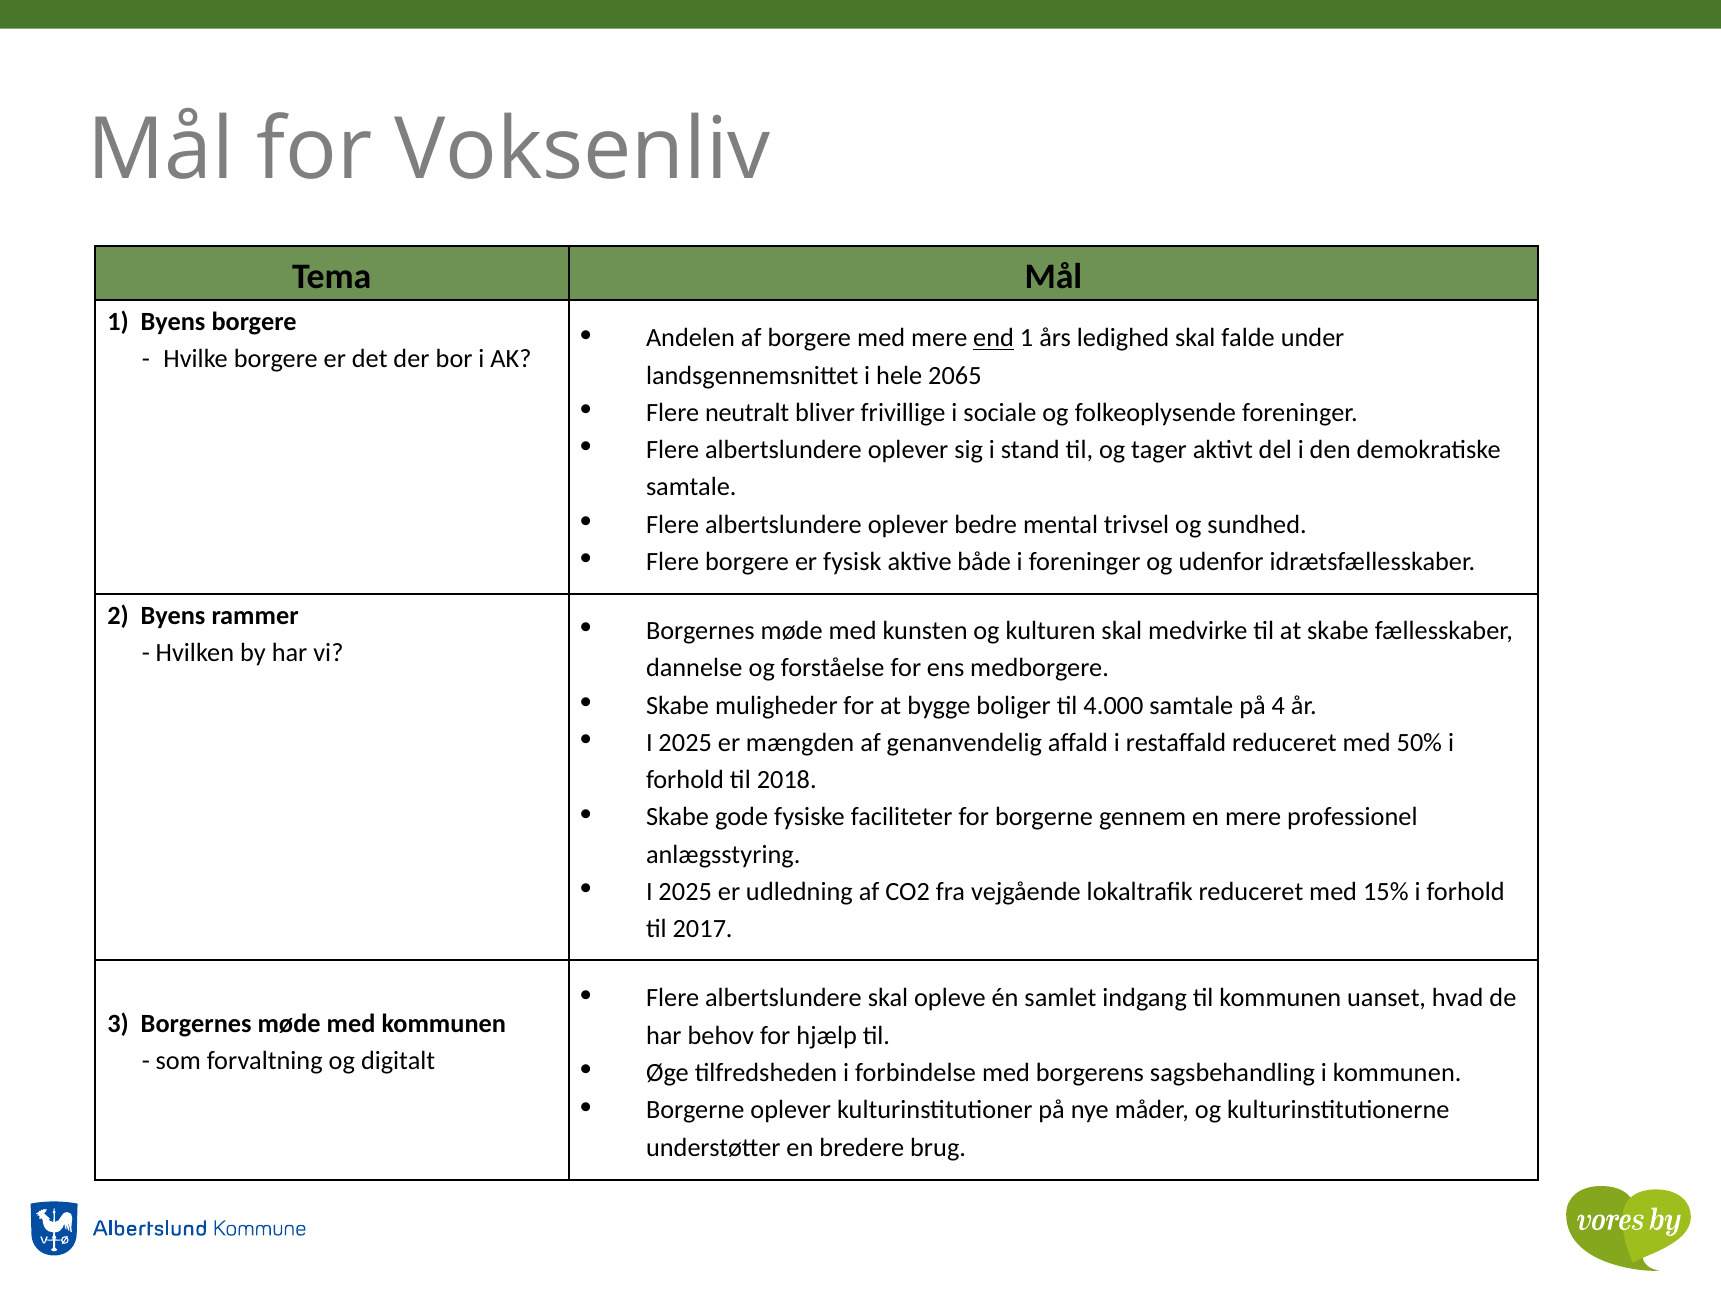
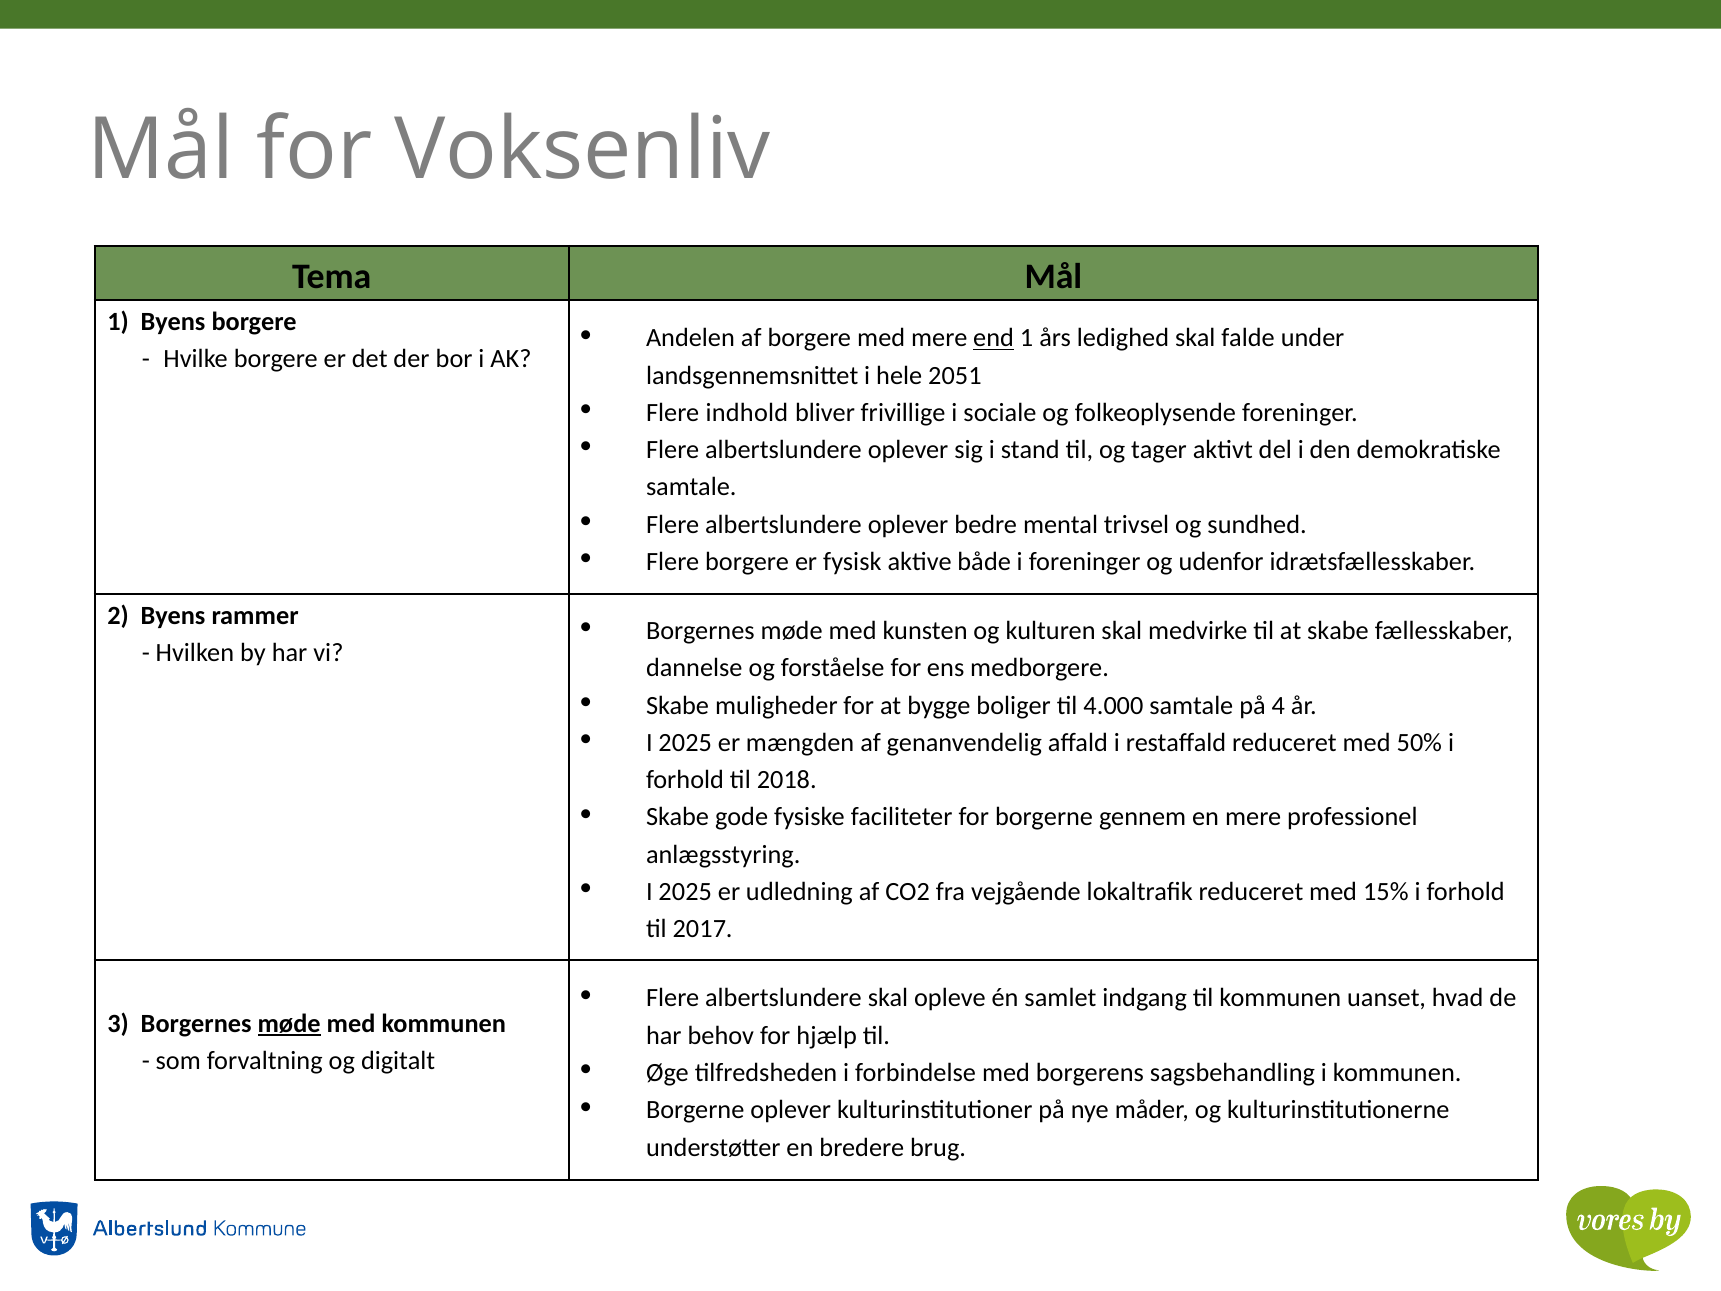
2065: 2065 -> 2051
neutralt: neutralt -> indhold
møde at (289, 1023) underline: none -> present
